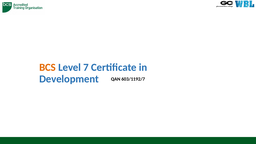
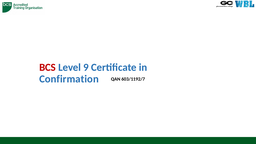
BCS colour: orange -> red
7: 7 -> 9
Development: Development -> Confirmation
